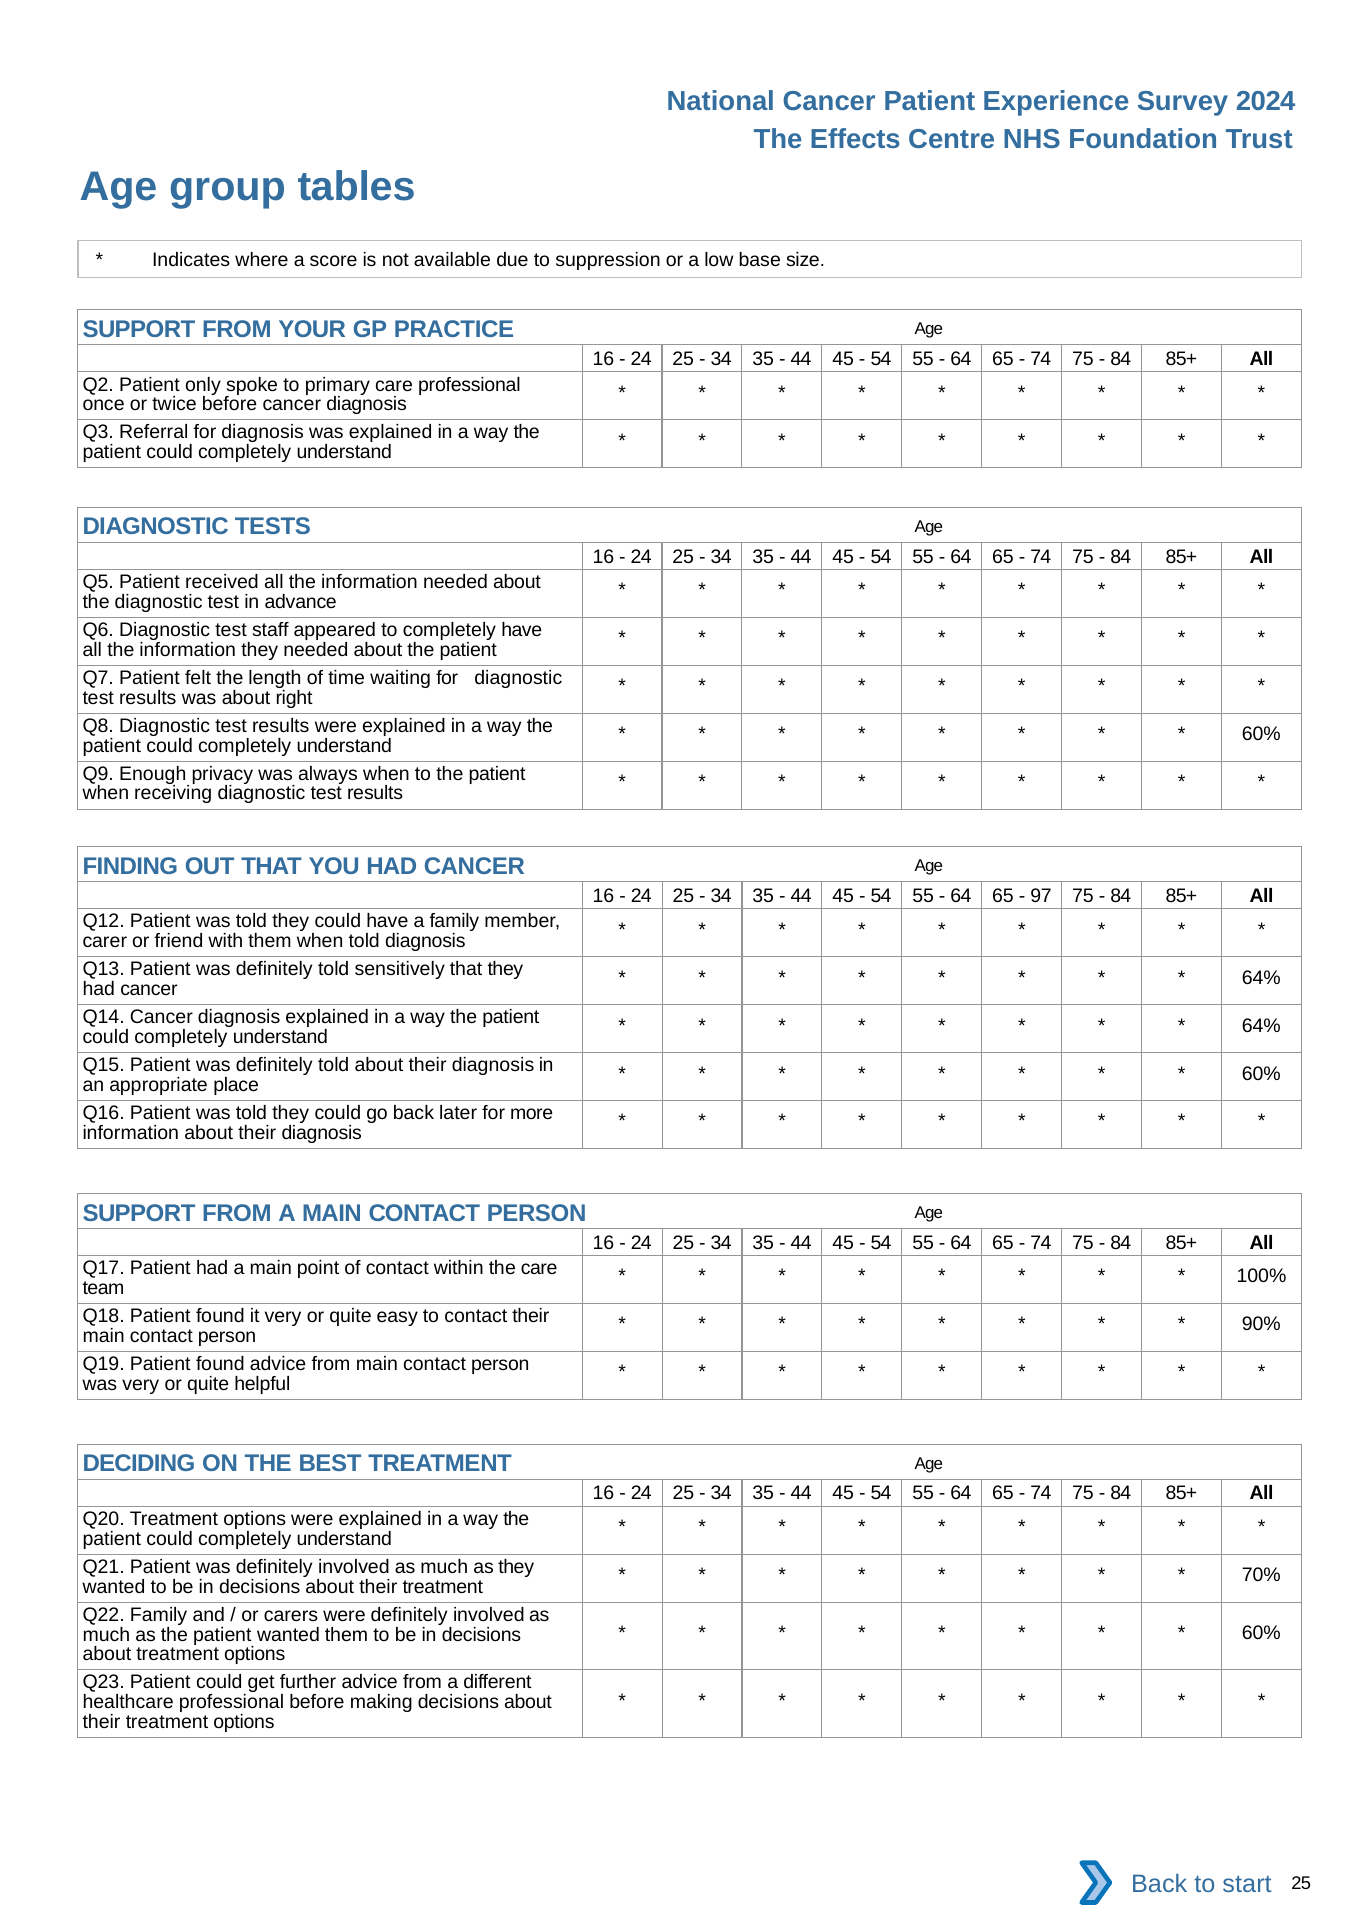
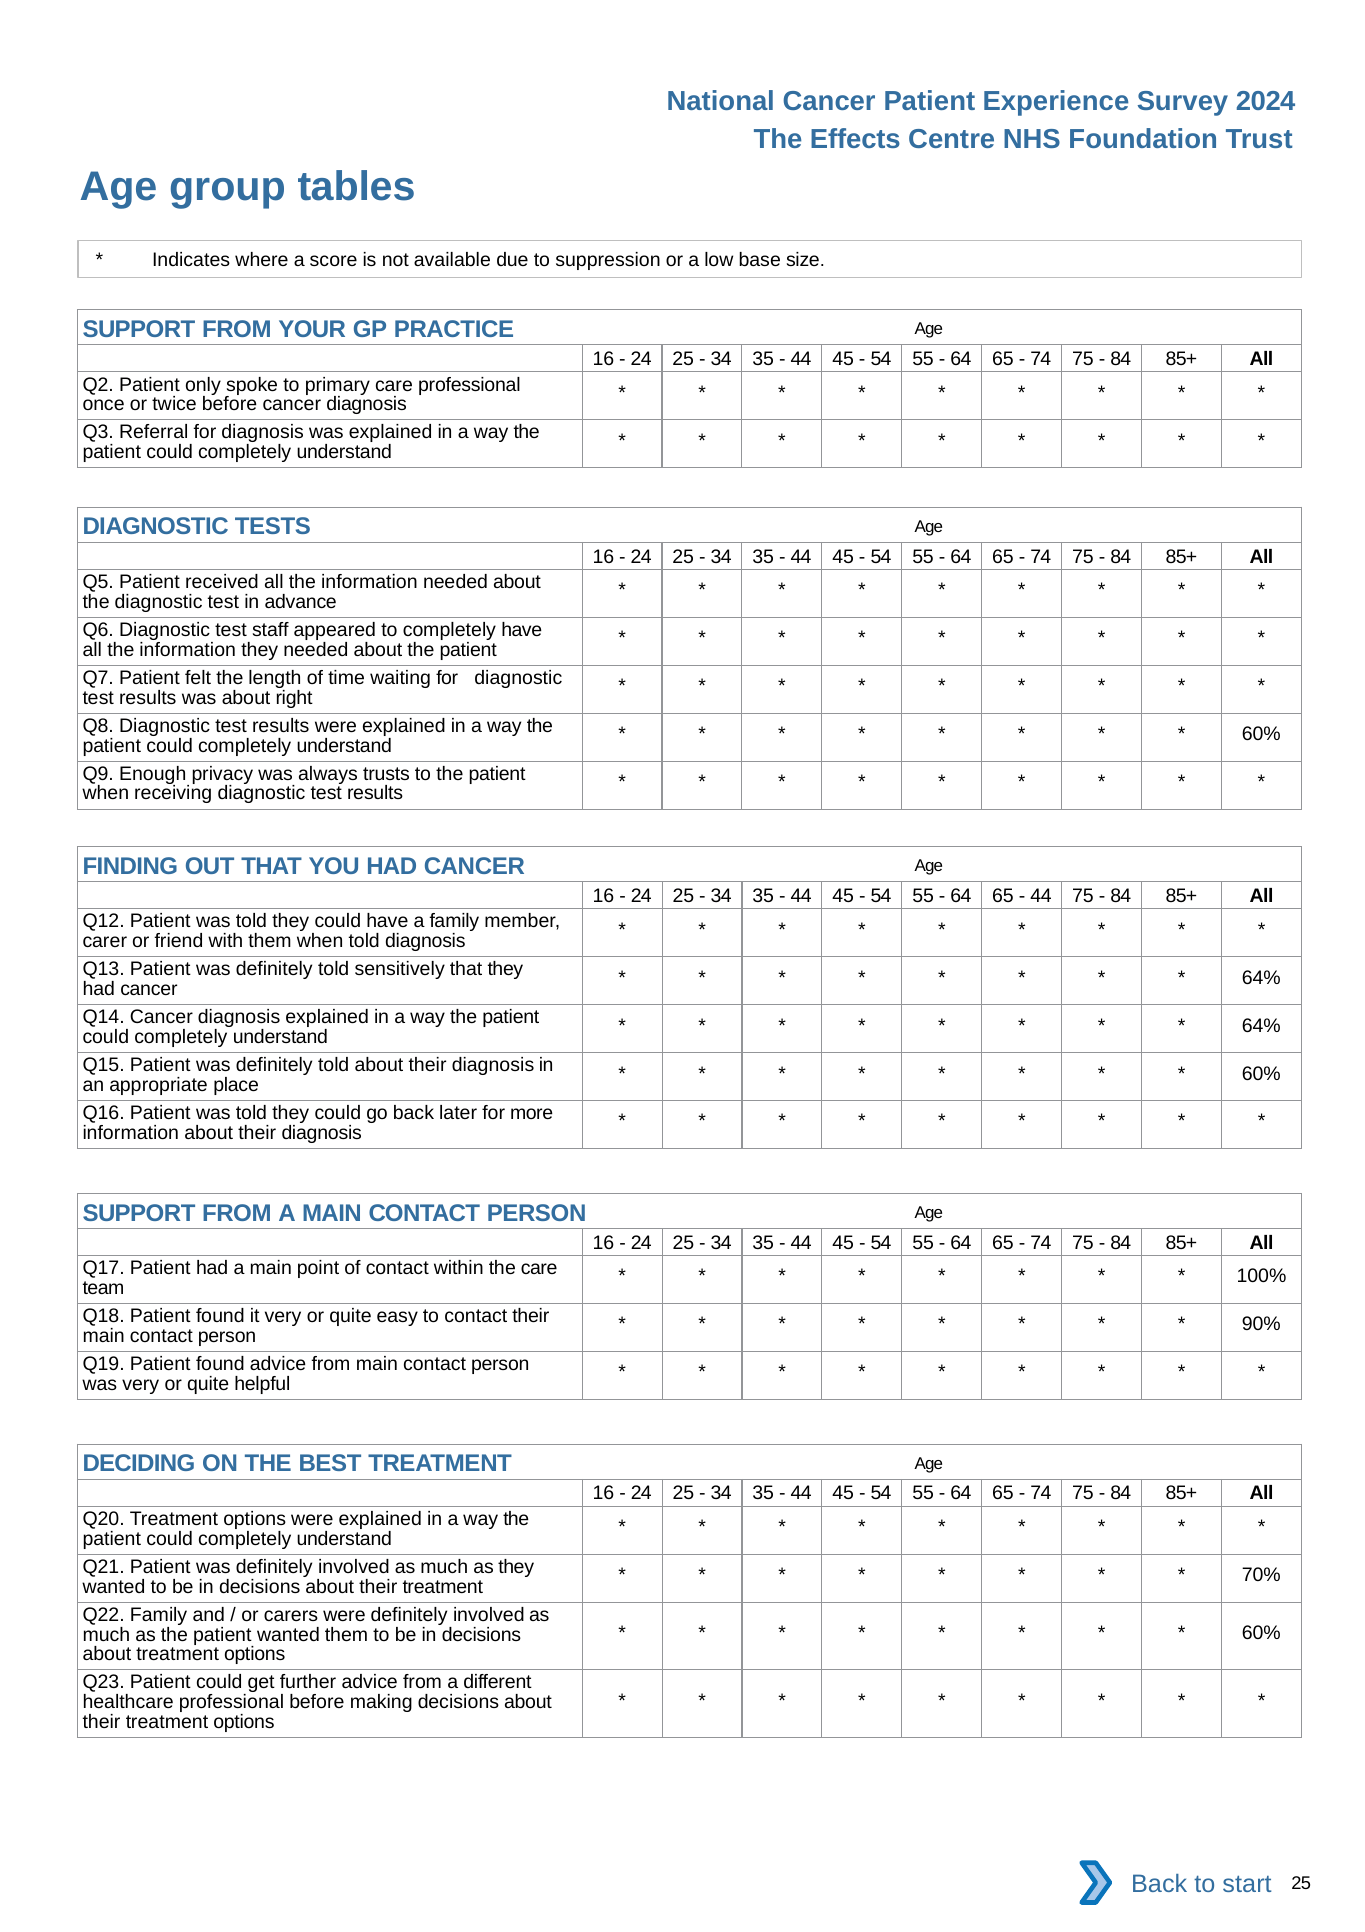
always when: when -> trusts
97 at (1041, 896): 97 -> 44
